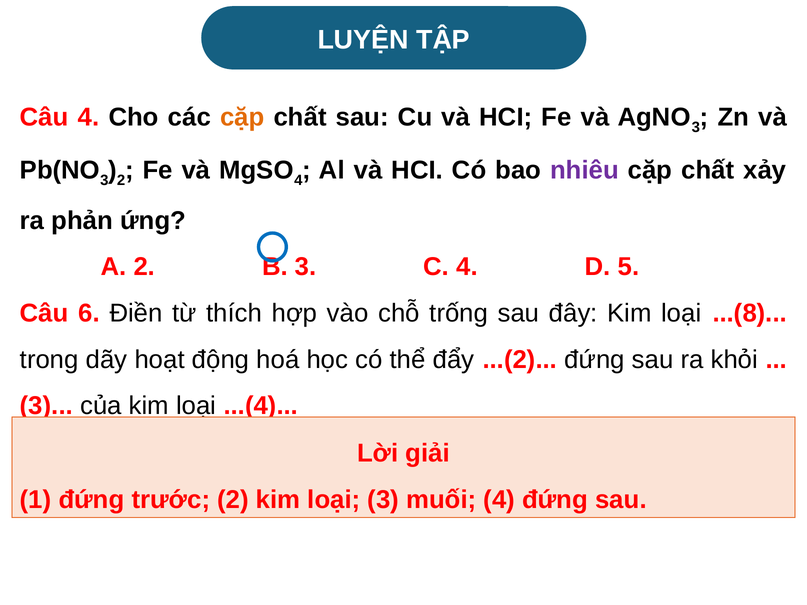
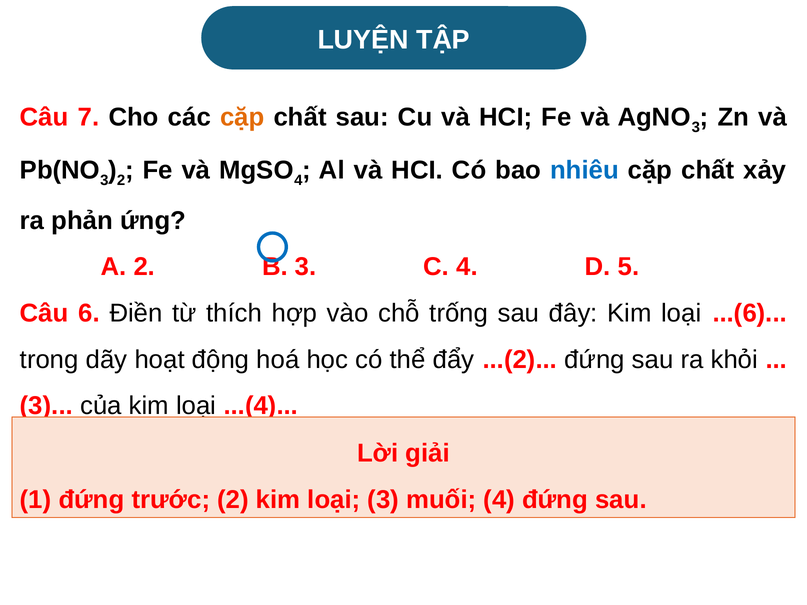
Câu 4: 4 -> 7
nhiêu colour: purple -> blue
...(8: ...(8 -> ...(6
